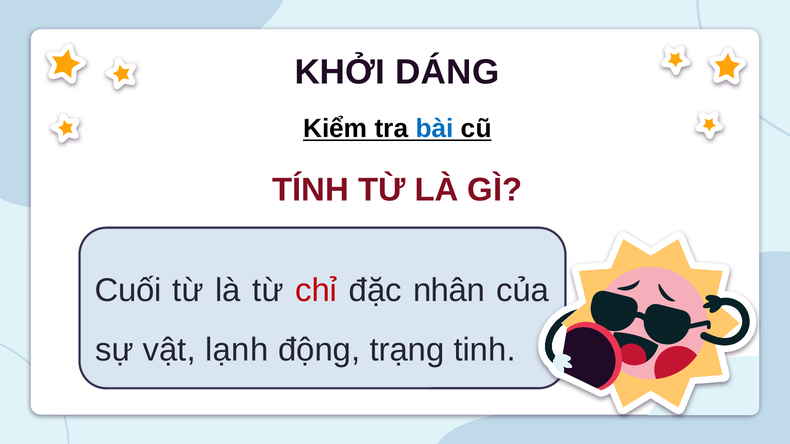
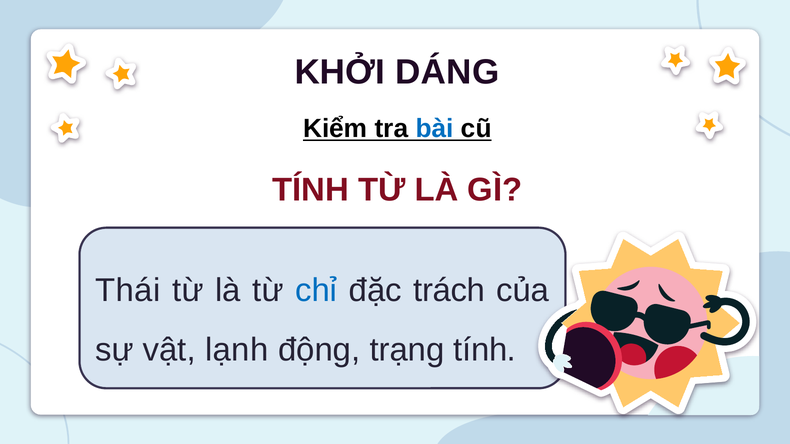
Cuối: Cuối -> Thái
chỉ colour: red -> blue
nhân: nhân -> trách
trạng tinh: tinh -> tính
